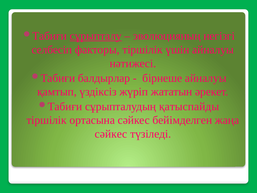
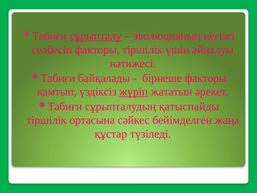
балдырлар: балдырлар -> байқалады
бірнеше айналуы: айналуы -> факторы
жүріп underline: none -> present
сәйкес at (111, 134): сәйкес -> құстар
